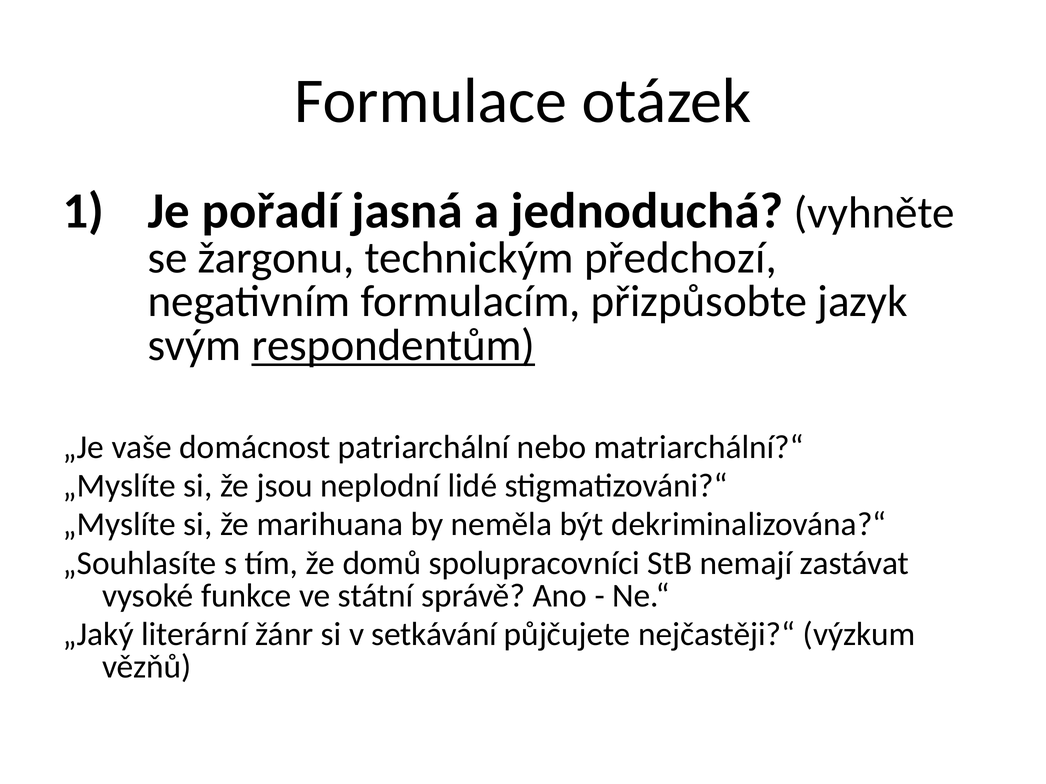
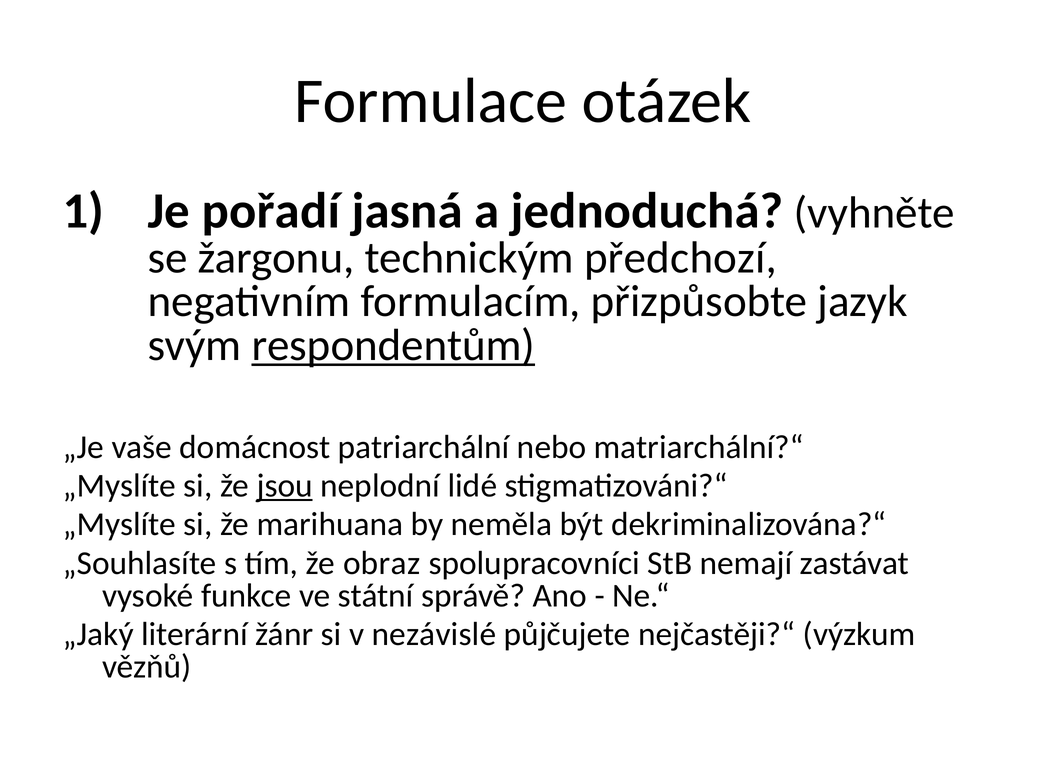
jsou underline: none -> present
domů: domů -> obraz
setkávání: setkávání -> nezávislé
